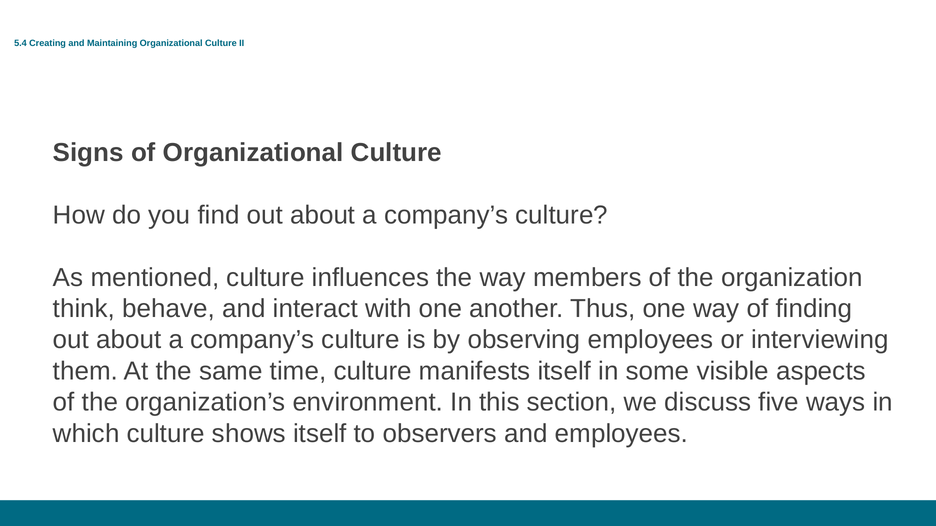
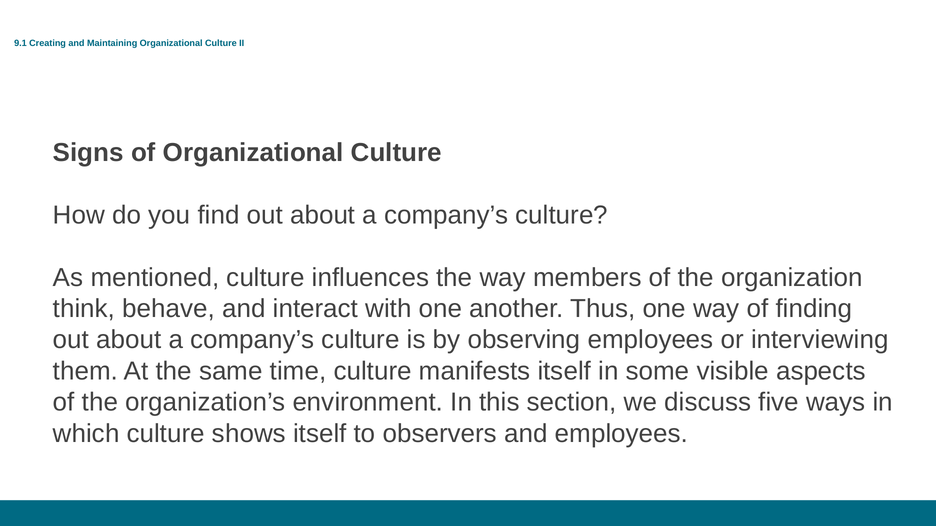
5.4: 5.4 -> 9.1
